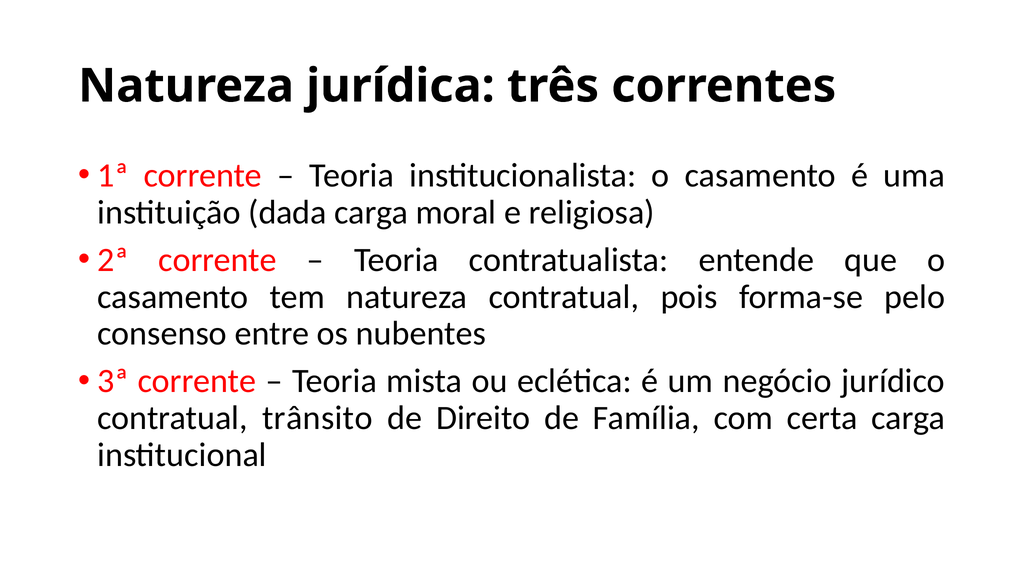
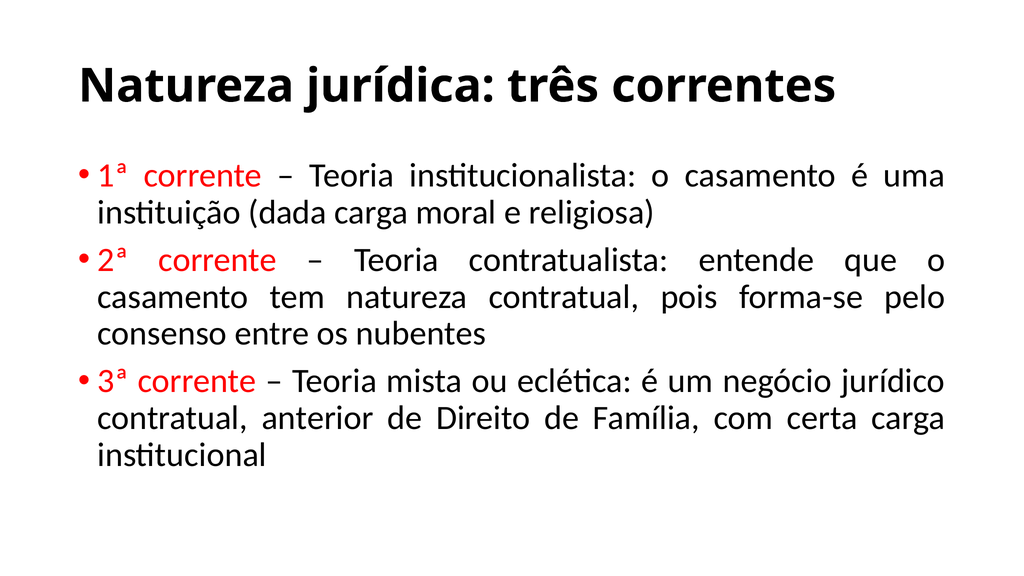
trânsito: trânsito -> anterior
